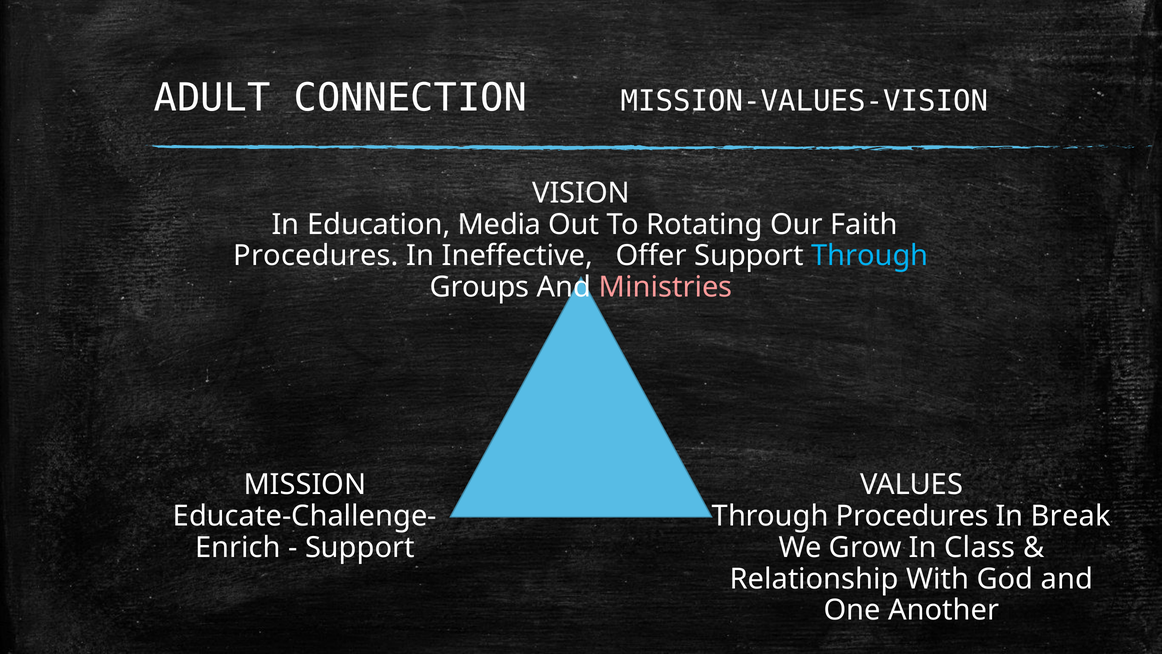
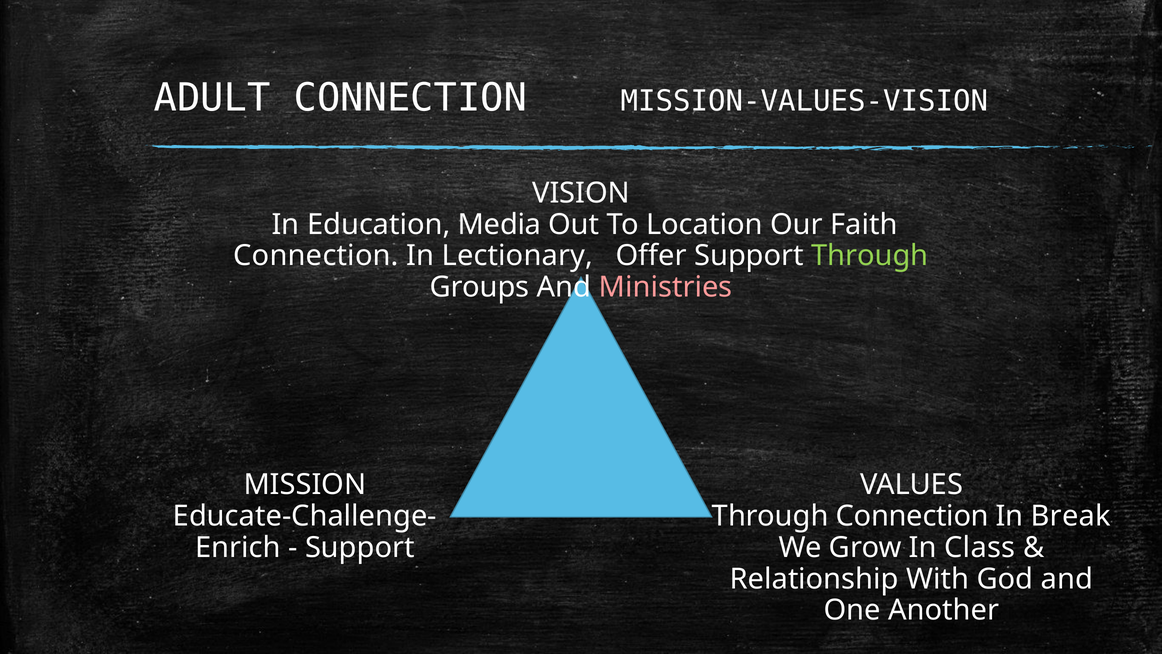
Rotating: Rotating -> Location
Procedures at (316, 256): Procedures -> Connection
Ineffective: Ineffective -> Lectionary
Through at (870, 256) colour: light blue -> light green
Through Procedures: Procedures -> Connection
